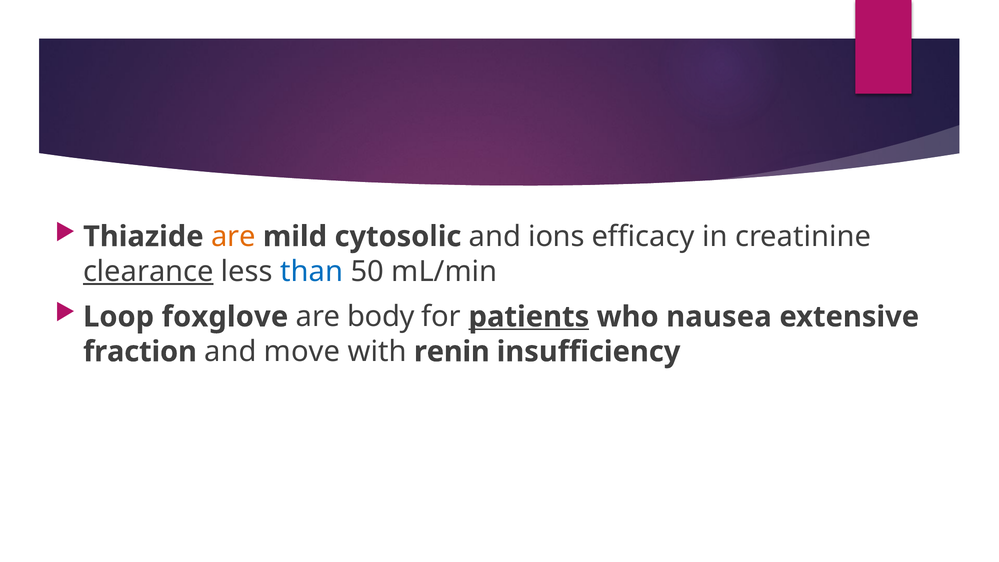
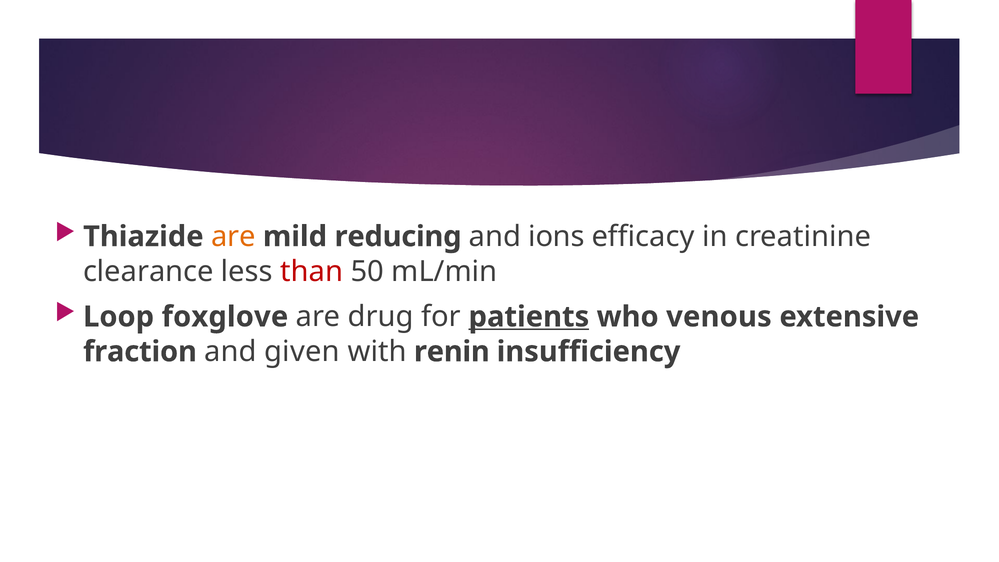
cytosolic: cytosolic -> reducing
clearance underline: present -> none
than colour: blue -> red
body: body -> drug
nausea: nausea -> venous
move: move -> given
